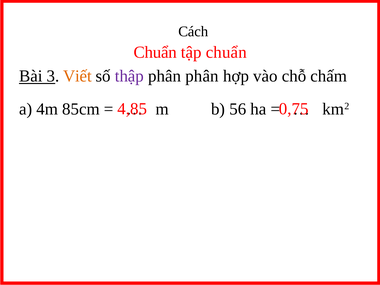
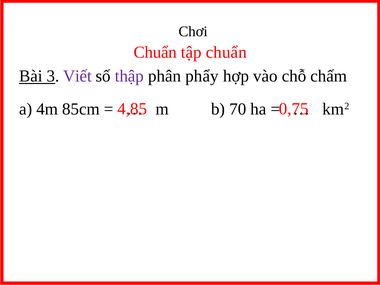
Cách: Cách -> Chơi
Viết colour: orange -> purple
phân phân: phân -> phẩy
56: 56 -> 70
